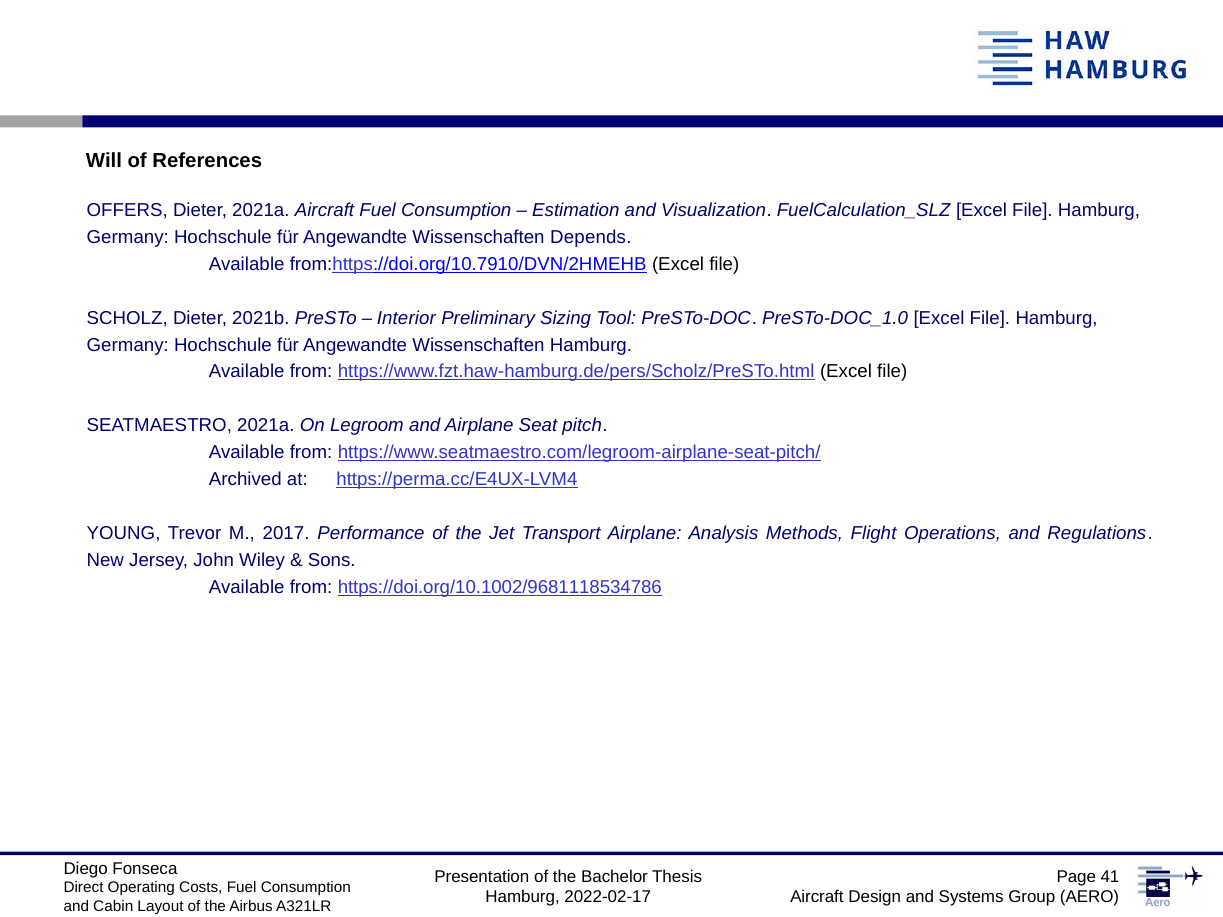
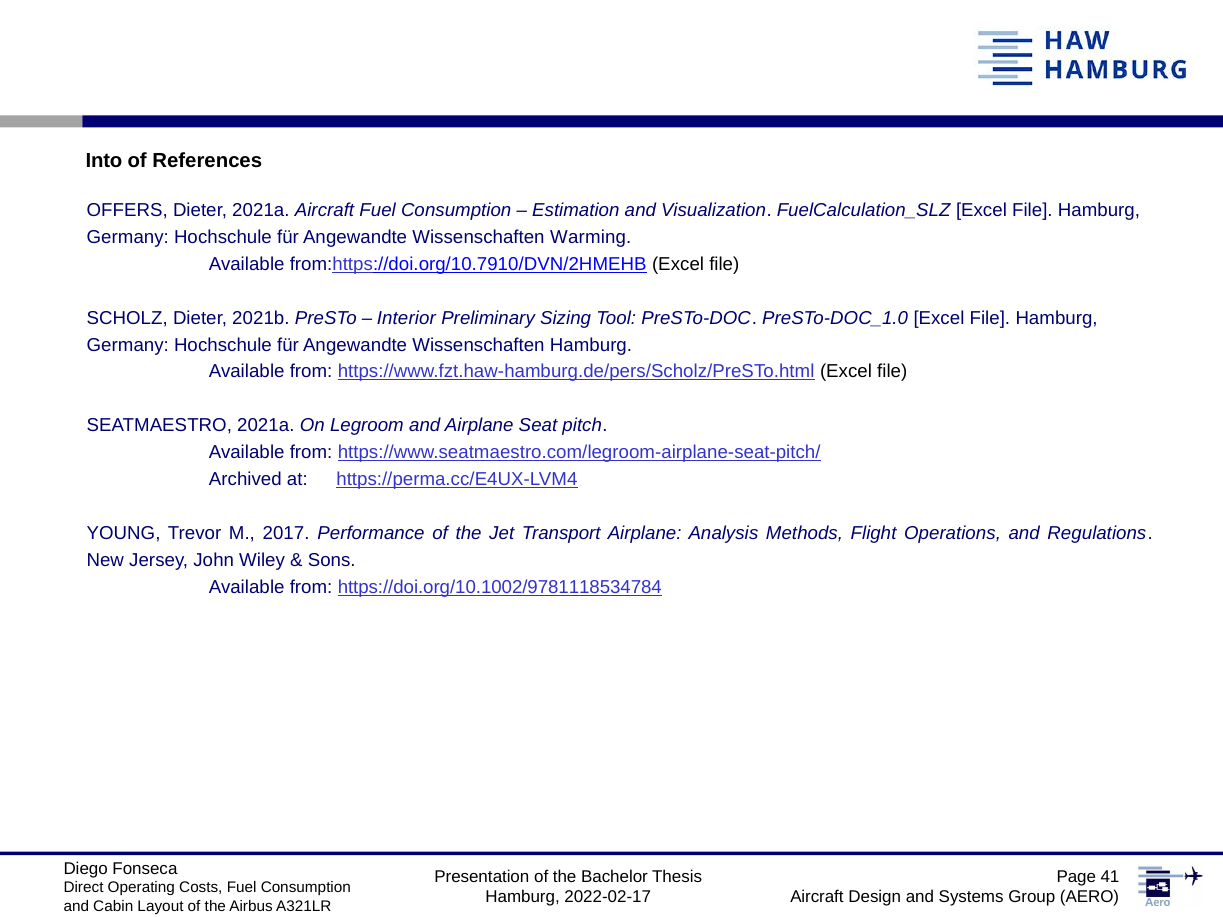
Will: Will -> Into
Depends: Depends -> Warming
https://doi.org/10.1002/9681118534786: https://doi.org/10.1002/9681118534786 -> https://doi.org/10.1002/9781118534784
